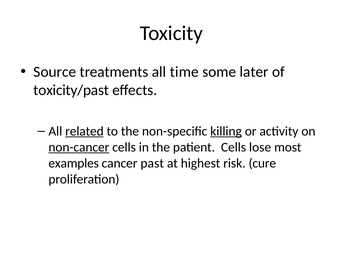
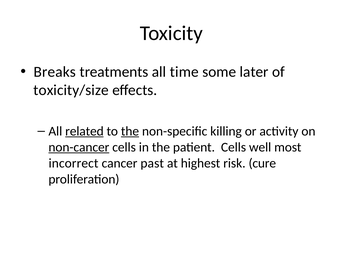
Source: Source -> Breaks
toxicity/past: toxicity/past -> toxicity/size
the at (130, 131) underline: none -> present
killing underline: present -> none
lose: lose -> well
examples: examples -> incorrect
